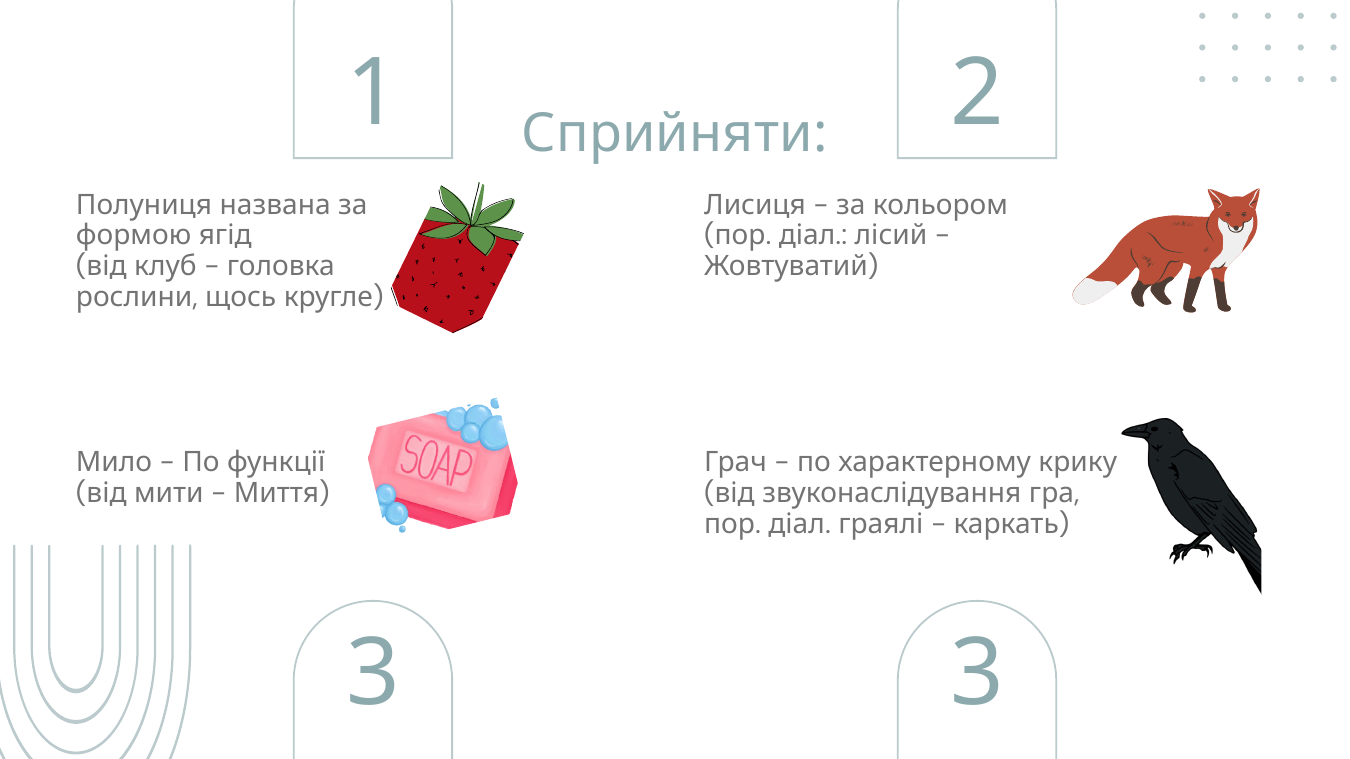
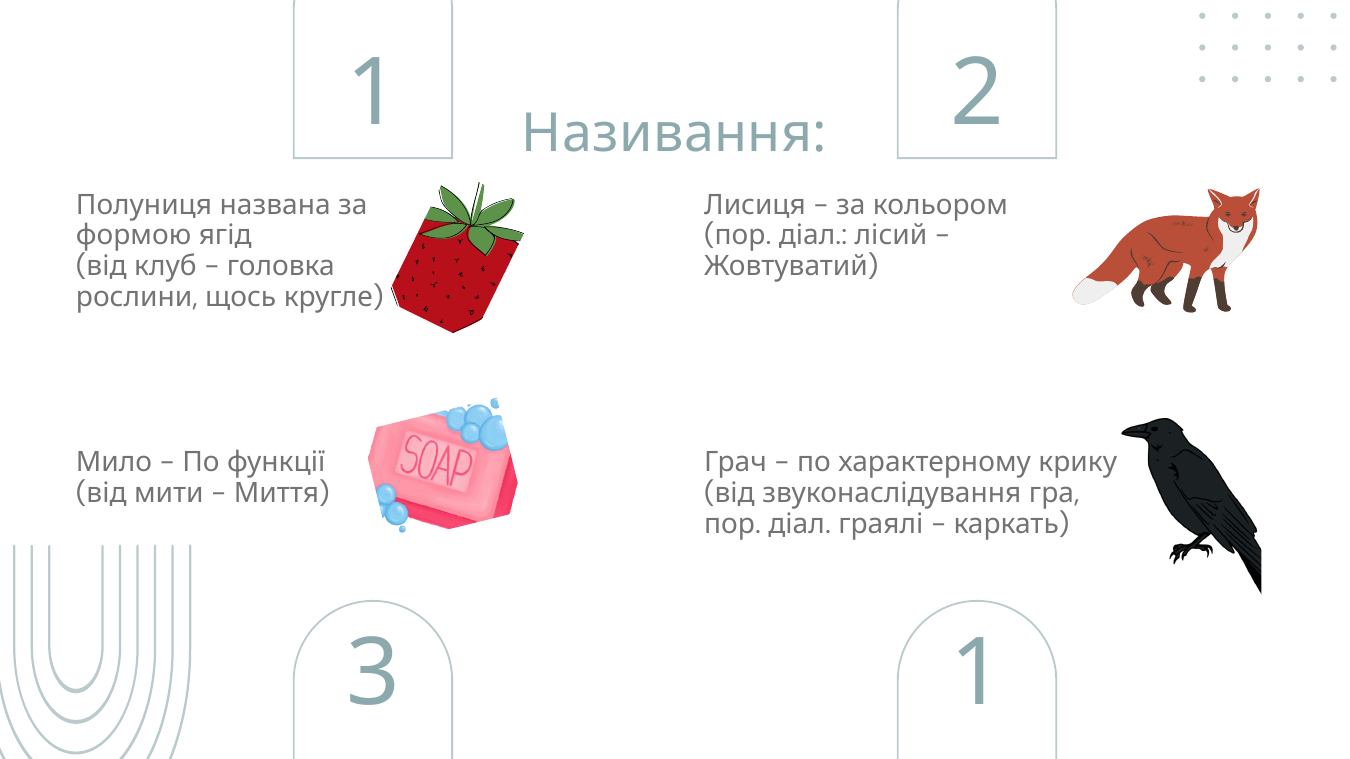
Сприйняти: Сприйняти -> Називання
3 3: 3 -> 1
